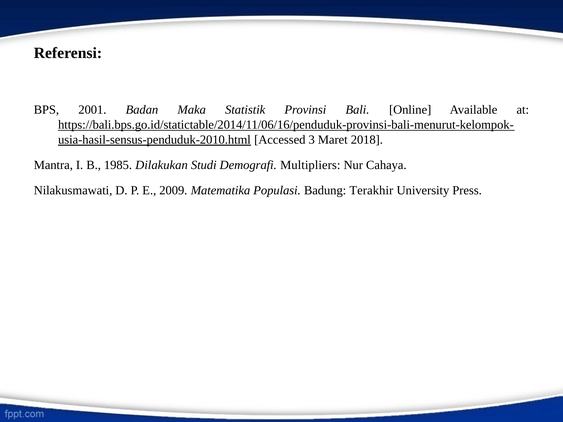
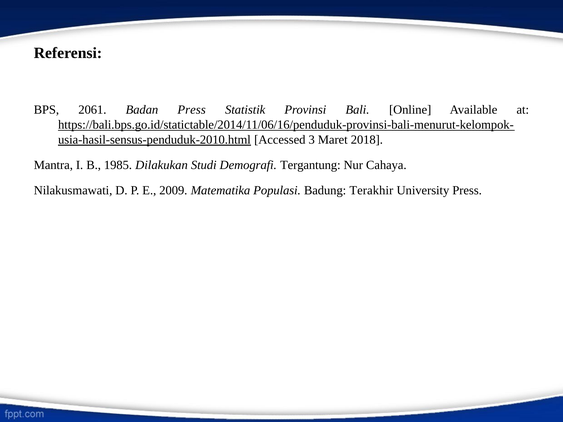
2001: 2001 -> 2061
Badan Maka: Maka -> Press
Multipliers: Multipliers -> Tergantung
